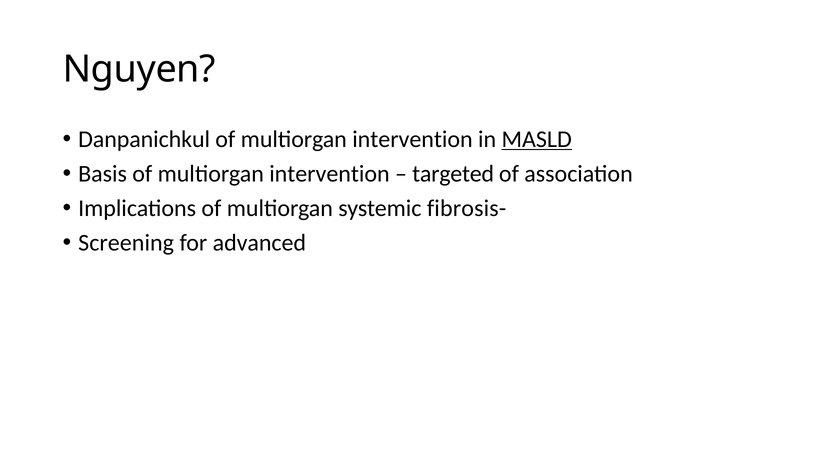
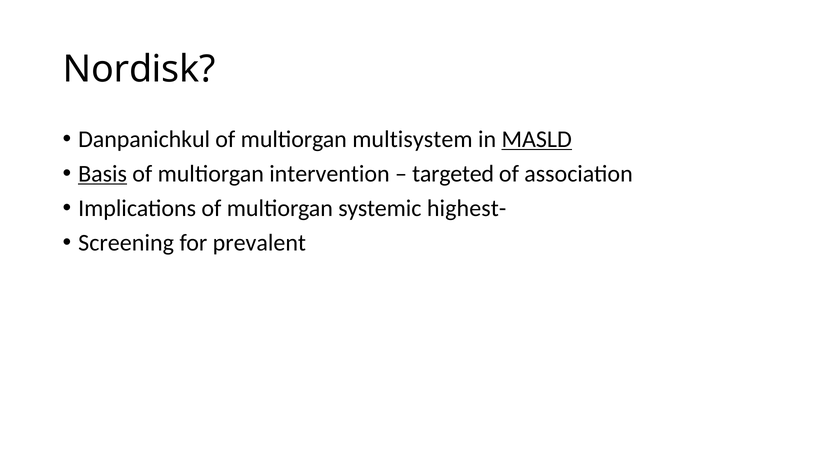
Nguyen: Nguyen -> Nordisk
intervention at (412, 139): intervention -> multisystem
Basis underline: none -> present
fibrosis-: fibrosis- -> highest-
advanced: advanced -> prevalent
